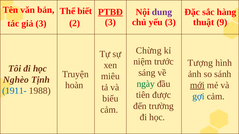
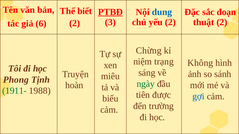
dung colour: purple -> blue
hàng: hàng -> đoạn
yếu 3: 3 -> 2
thuật 9: 9 -> 2
giả 3: 3 -> 6
trước: trước -> trạng
Tượng: Tượng -> Không
Nghèo: Nghèo -> Phong
mới underline: present -> none
1911- colour: blue -> green
